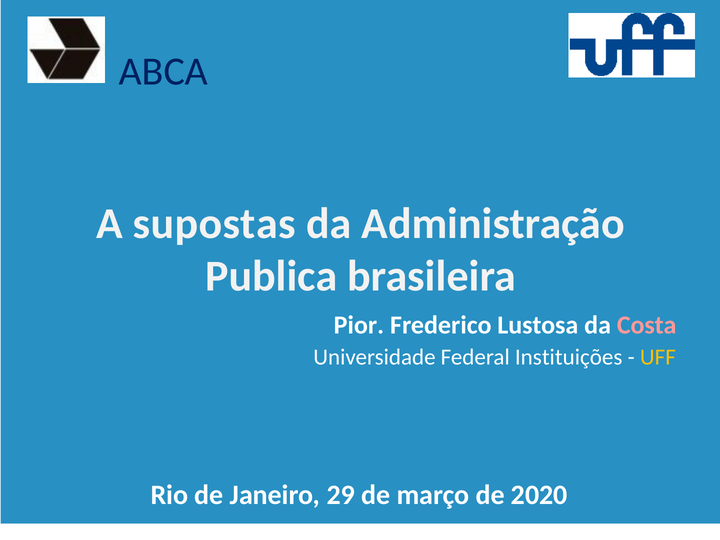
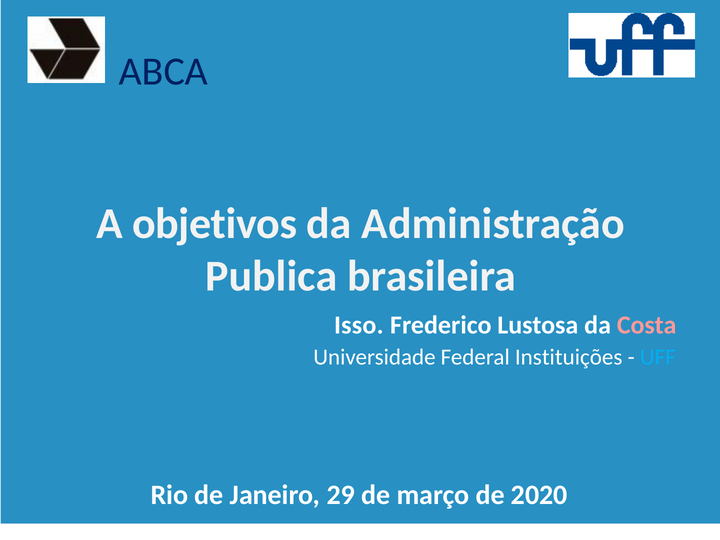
supostas: supostas -> objetivos
Pior: Pior -> Isso
UFF colour: yellow -> light blue
